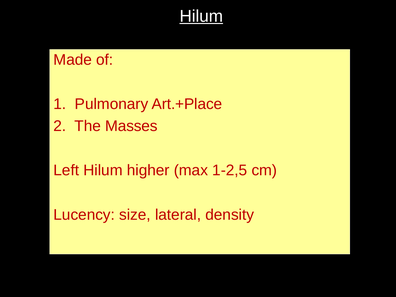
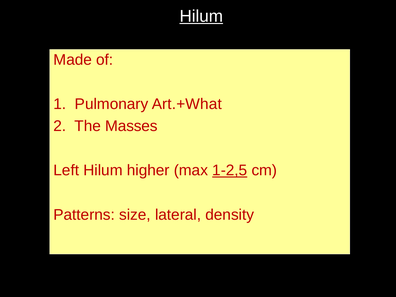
Art.+Place: Art.+Place -> Art.+What
1-2,5 underline: none -> present
Lucency: Lucency -> Patterns
